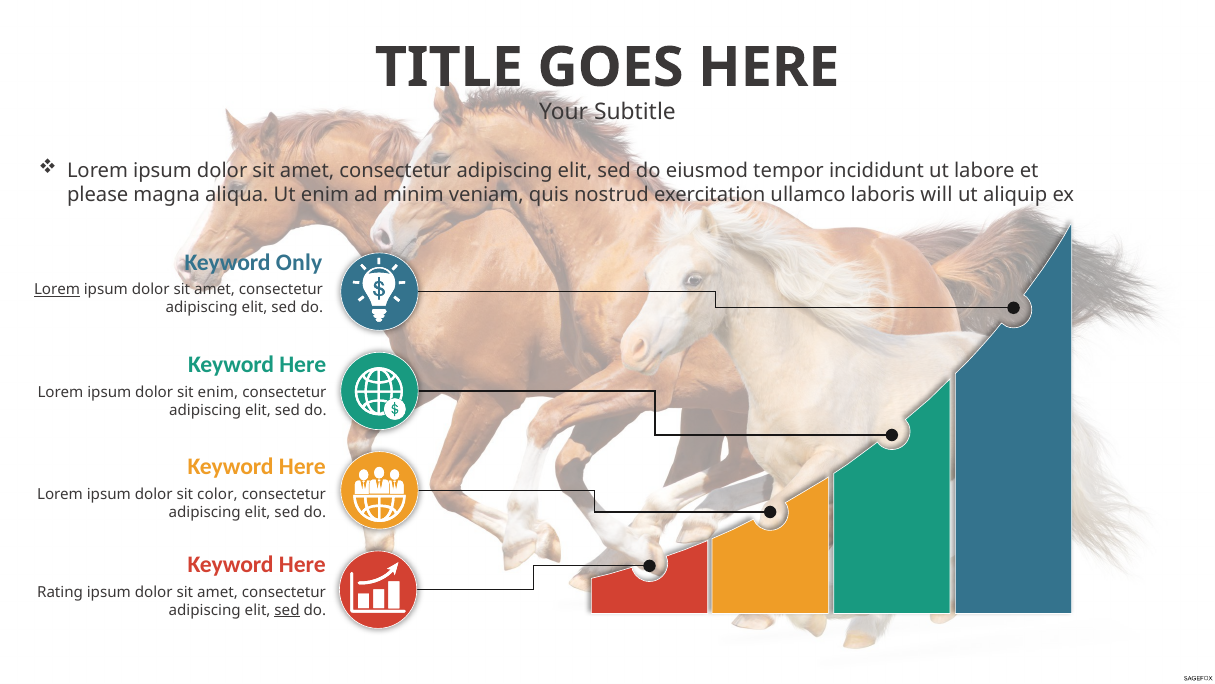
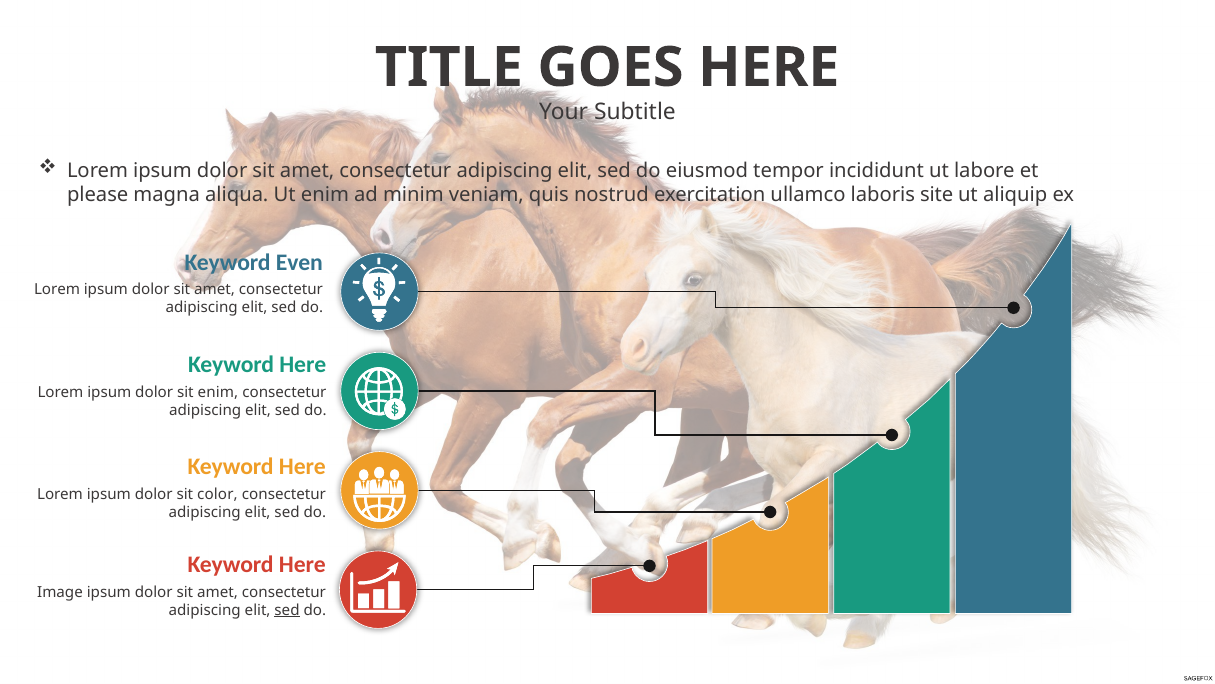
will: will -> site
Only: Only -> Even
Lorem at (57, 289) underline: present -> none
Rating: Rating -> Image
